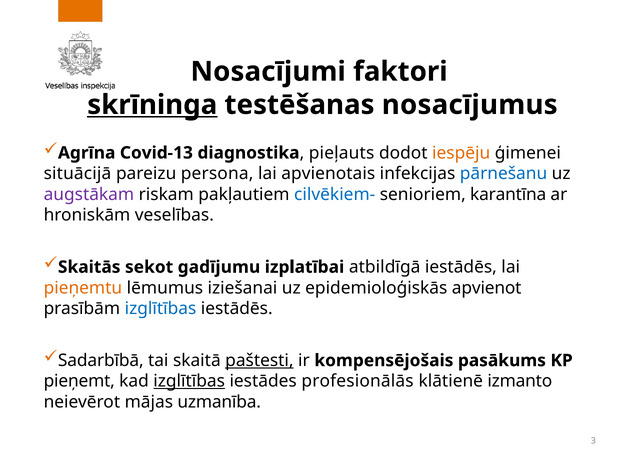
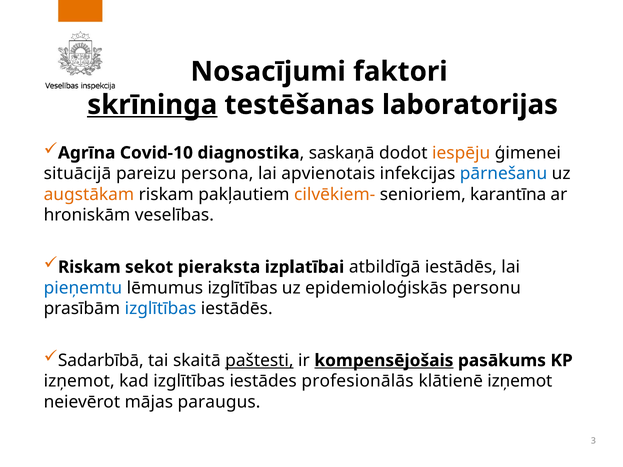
nosacījumus: nosacījumus -> laboratorijas
Covid-13: Covid-13 -> Covid-10
pieļauts: pieļauts -> saskaņā
augstākam colour: purple -> orange
cilvēkiem- colour: blue -> orange
Skaitās at (89, 267): Skaitās -> Riskam
gadījumu: gadījumu -> pieraksta
pieņemtu colour: orange -> blue
lēmumus iziešanai: iziešanai -> izglītības
apvienot: apvienot -> personu
kompensējošais underline: none -> present
pieņemt at (79, 381): pieņemt -> izņemot
izglītības at (189, 381) underline: present -> none
klātienē izmanto: izmanto -> izņemot
uzmanība: uzmanība -> paraugus
